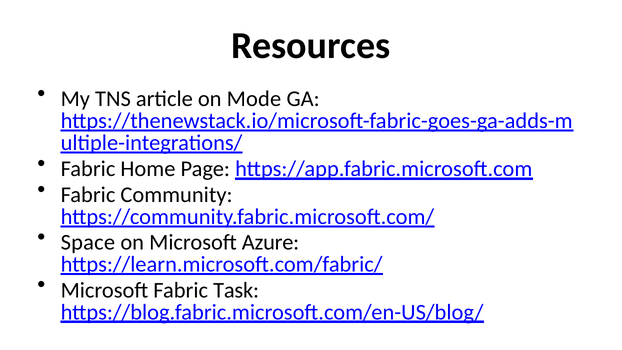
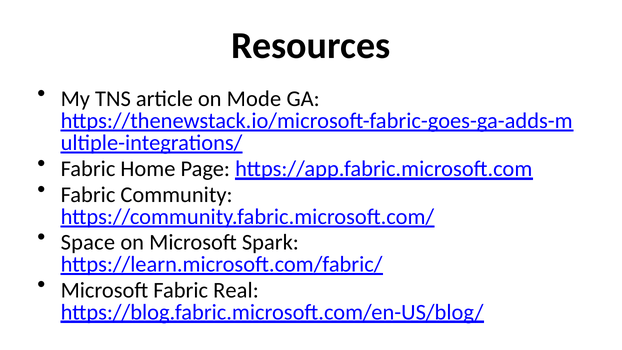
Azure: Azure -> Spark
Task: Task -> Real
